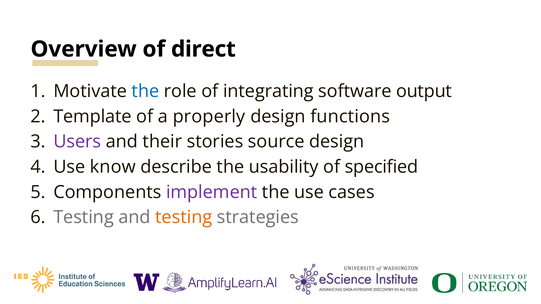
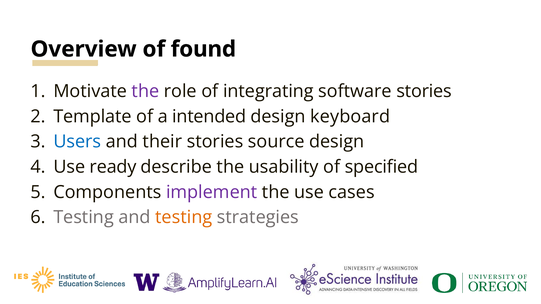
direct: direct -> found
the at (145, 91) colour: blue -> purple
software output: output -> stories
properly: properly -> intended
functions: functions -> keyboard
Users colour: purple -> blue
know: know -> ready
